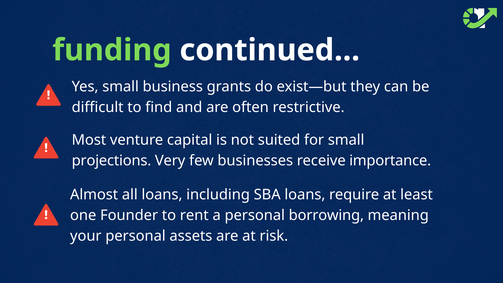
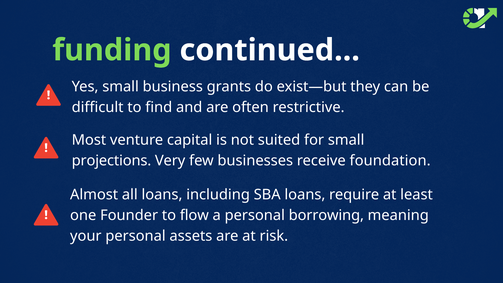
importance: importance -> foundation
rent: rent -> flow
